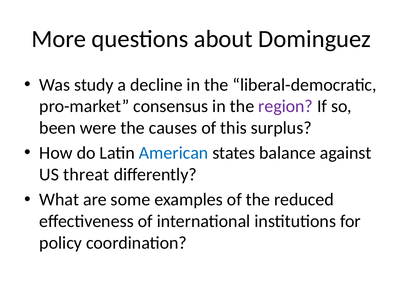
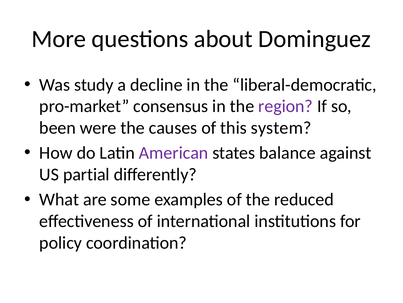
surplus: surplus -> system
American colour: blue -> purple
threat: threat -> partial
